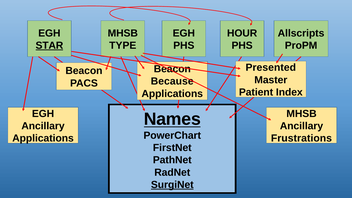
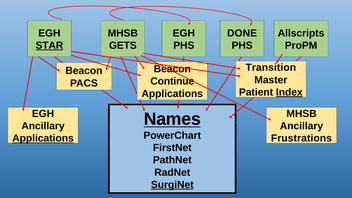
HOUR: HOUR -> DONE
TYPE: TYPE -> GETS
Presented: Presented -> Transition
Because: Because -> Continue
Index underline: none -> present
Applications at (43, 138) underline: none -> present
